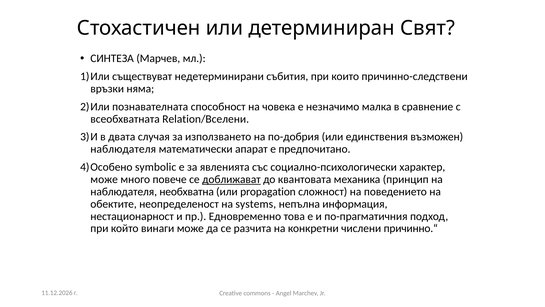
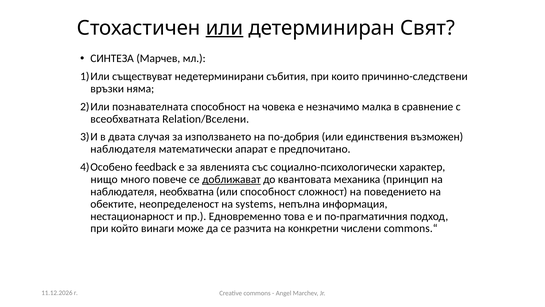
или at (225, 28) underline: none -> present
symbolic: symbolic -> feedback
може at (104, 179): може -> нищо
или propagation: propagation -> способност
причинно.“: причинно.“ -> commons.“
